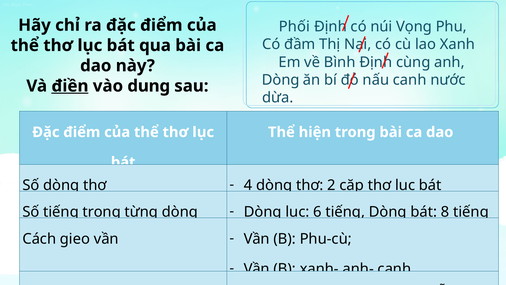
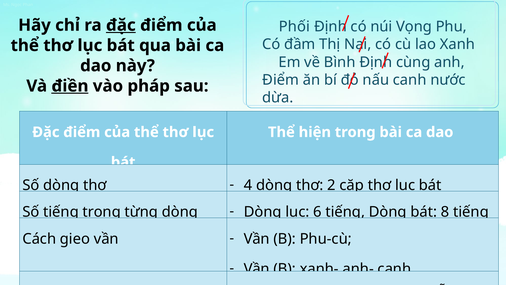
đặc at (121, 25) underline: none -> present
Dòng at (281, 80): Dòng -> Điểm
dung: dung -> pháp
